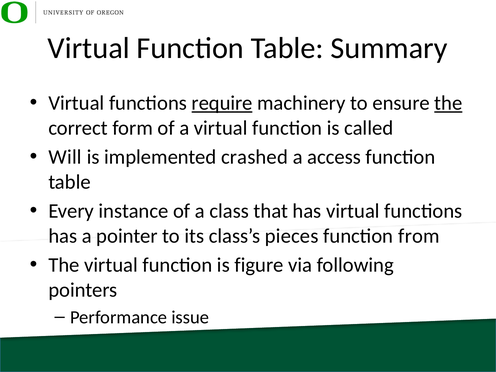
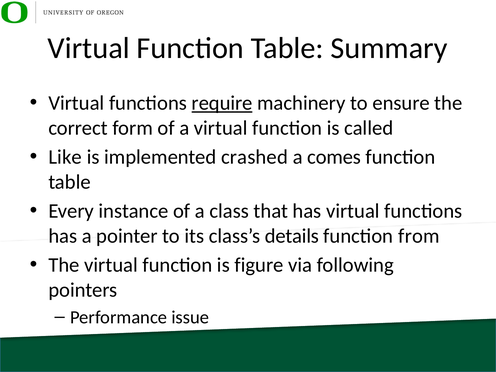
the at (448, 103) underline: present -> none
Will: Will -> Like
access: access -> comes
pieces: pieces -> details
